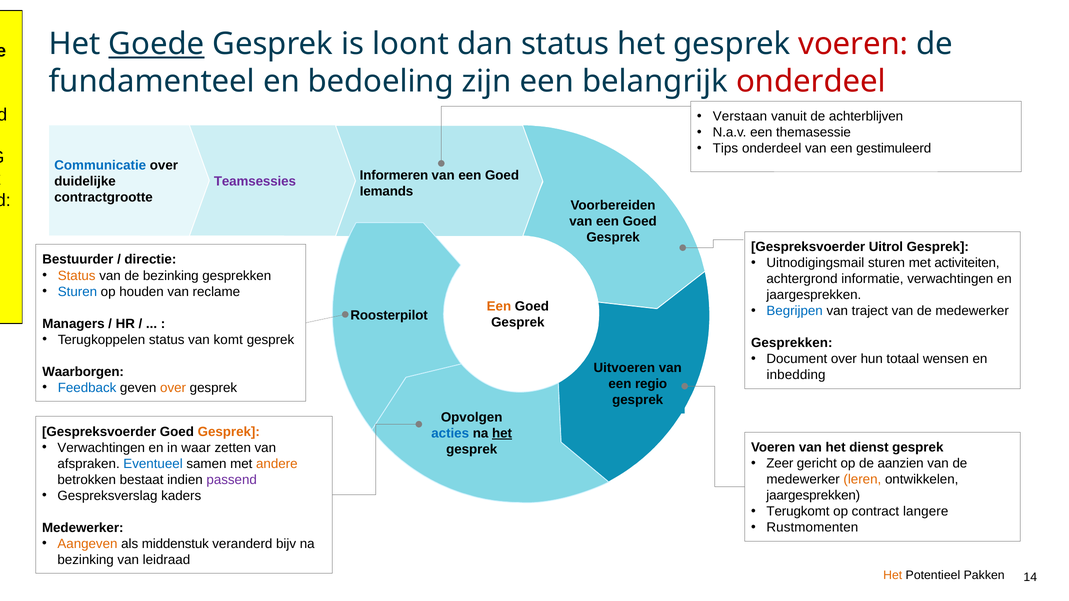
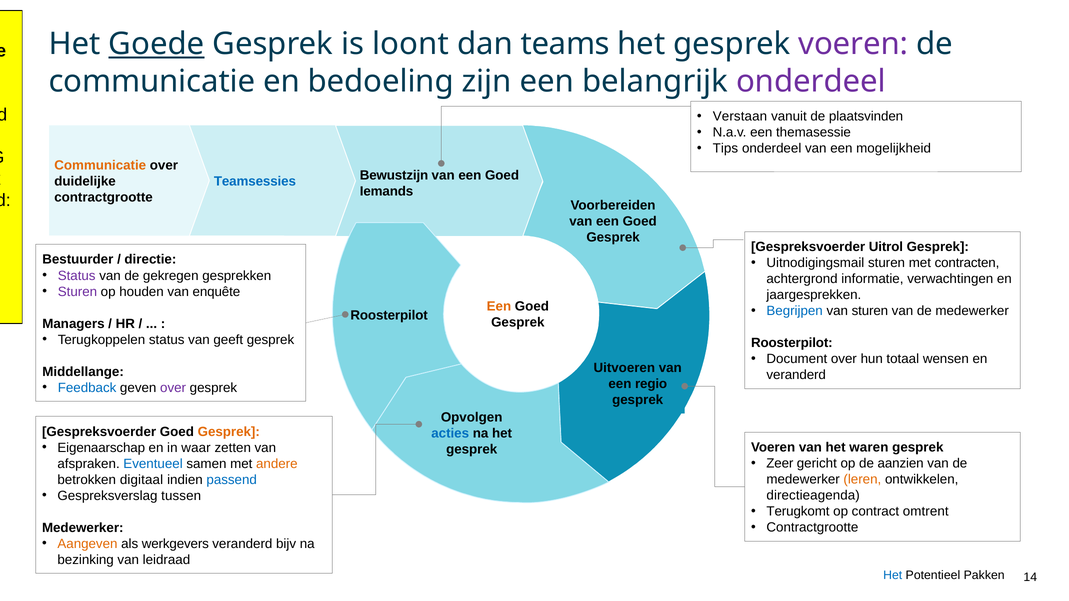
dan status: status -> teams
voeren at (853, 44) colour: red -> purple
fundamenteel at (152, 82): fundamenteel -> communicatie
onderdeel at (811, 82) colour: red -> purple
achterblijven: achterblijven -> plaatsvinden
gestimuleerd: gestimuleerd -> mogelijkheid
Communicatie at (100, 165) colour: blue -> orange
Informeren: Informeren -> Bewustzijn
Teamsessies colour: purple -> blue
activiteiten: activiteiten -> contracten
Status at (77, 276) colour: orange -> purple
de bezinking: bezinking -> gekregen
Sturen at (77, 292) colour: blue -> purple
reclame: reclame -> enquête
van traject: traject -> sturen
komt: komt -> geeft
Gesprekken at (792, 343): Gesprekken -> Roosterpilot
Waarborgen: Waarborgen -> Middellange
inbedding at (796, 375): inbedding -> veranderd
over at (173, 388) colour: orange -> purple
het at (502, 433) underline: present -> none
Verwachtingen at (101, 448): Verwachtingen -> Eigenaarschap
dienst: dienst -> waren
bestaat: bestaat -> digitaal
passend colour: purple -> blue
kaders: kaders -> tussen
jaargesprekken at (813, 496): jaargesprekken -> directieagenda
langere: langere -> omtrent
Rustmomenten at (812, 528): Rustmomenten -> Contractgrootte
middenstuk: middenstuk -> werkgevers
Het at (893, 575) colour: orange -> blue
